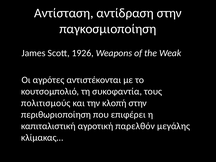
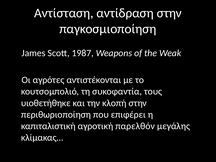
1926: 1926 -> 1987
πολιτισμούς: πολιτισμούς -> υιοθετήθηκε
